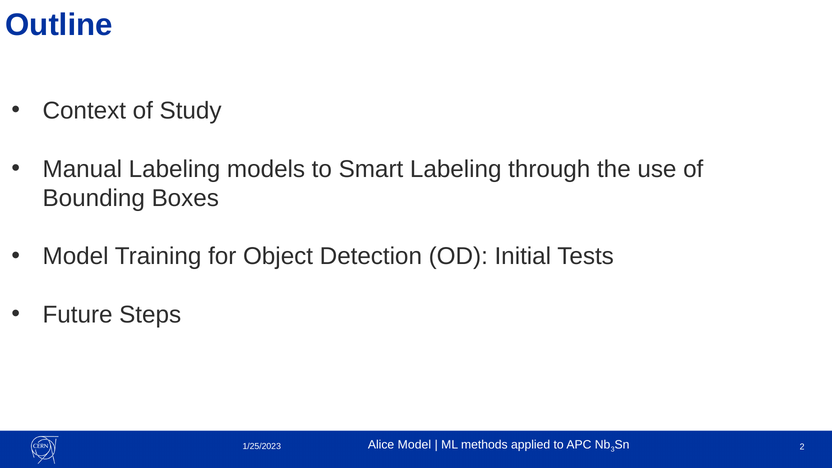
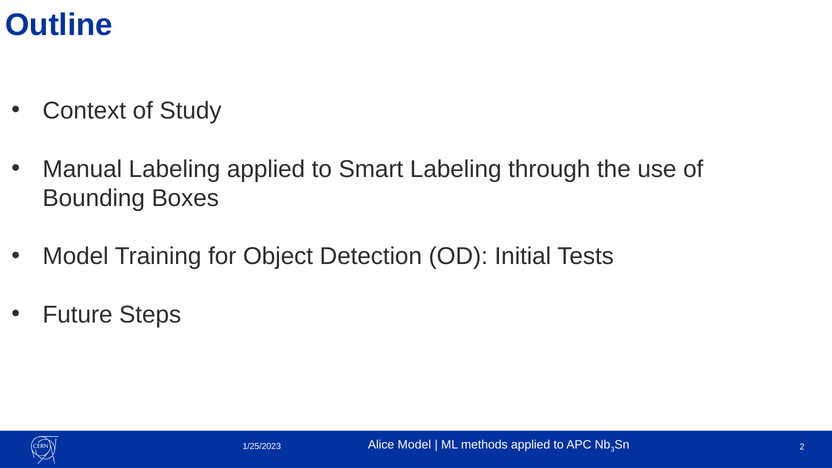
Labeling models: models -> applied
